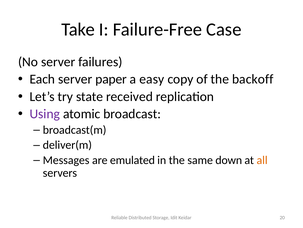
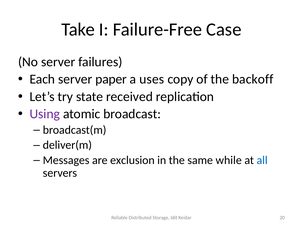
easy: easy -> uses
emulated: emulated -> exclusion
down: down -> while
all colour: orange -> blue
